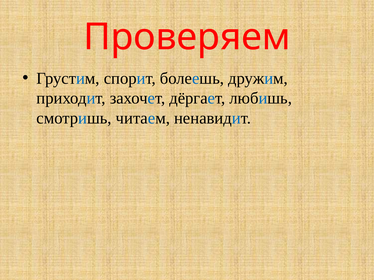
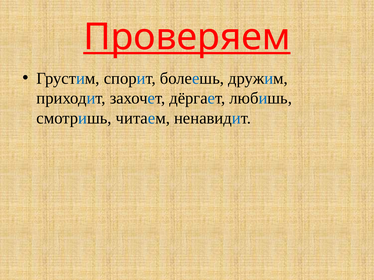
Проверяем underline: none -> present
